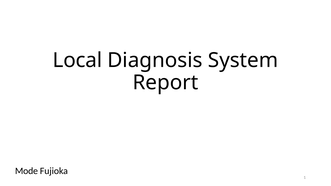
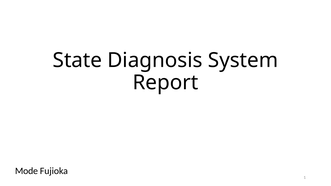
Local: Local -> State
